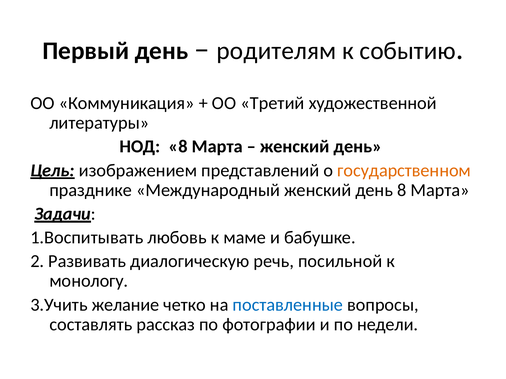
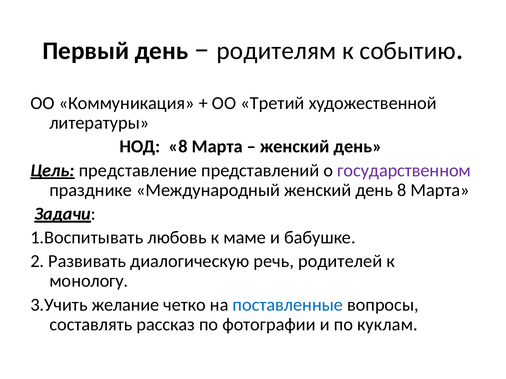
изображением: изображением -> представление
государственном colour: orange -> purple
посильной: посильной -> родителей
недели: недели -> куклам
